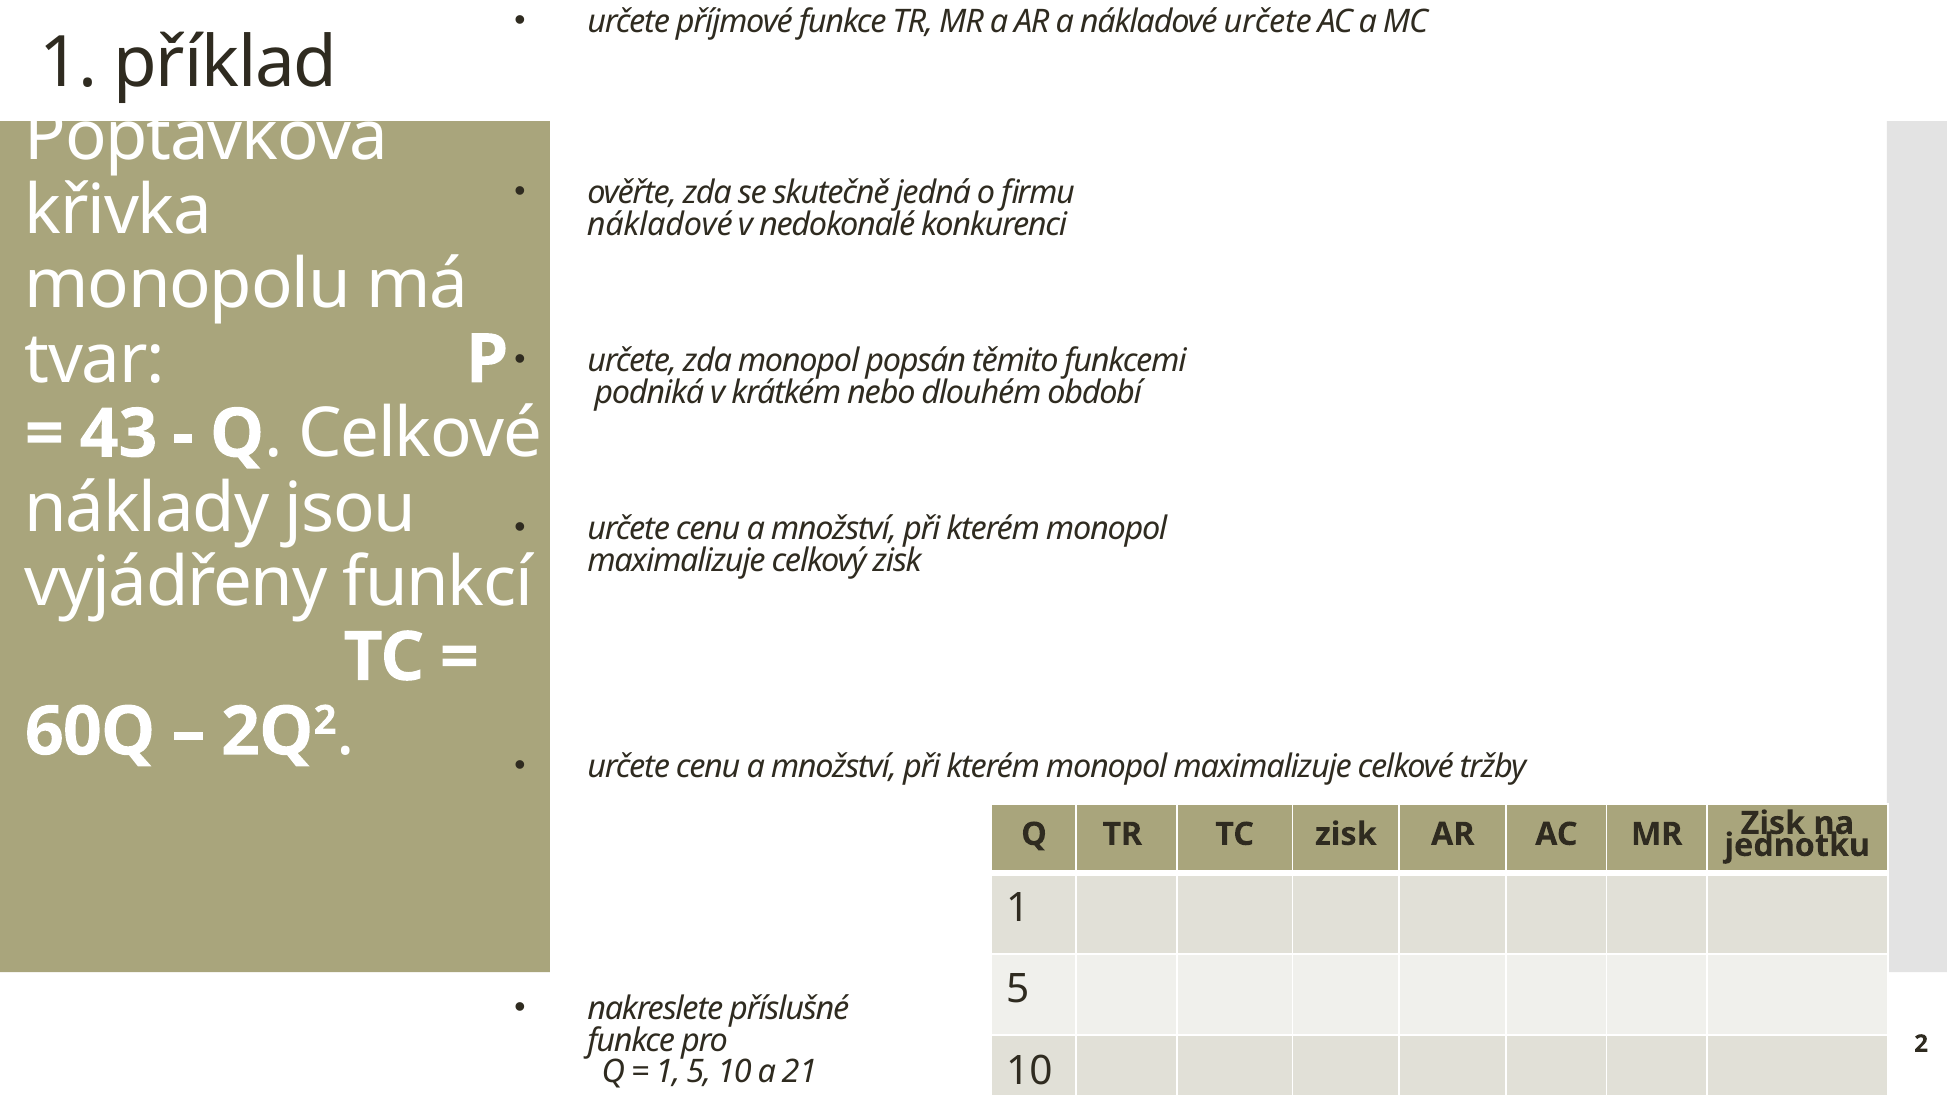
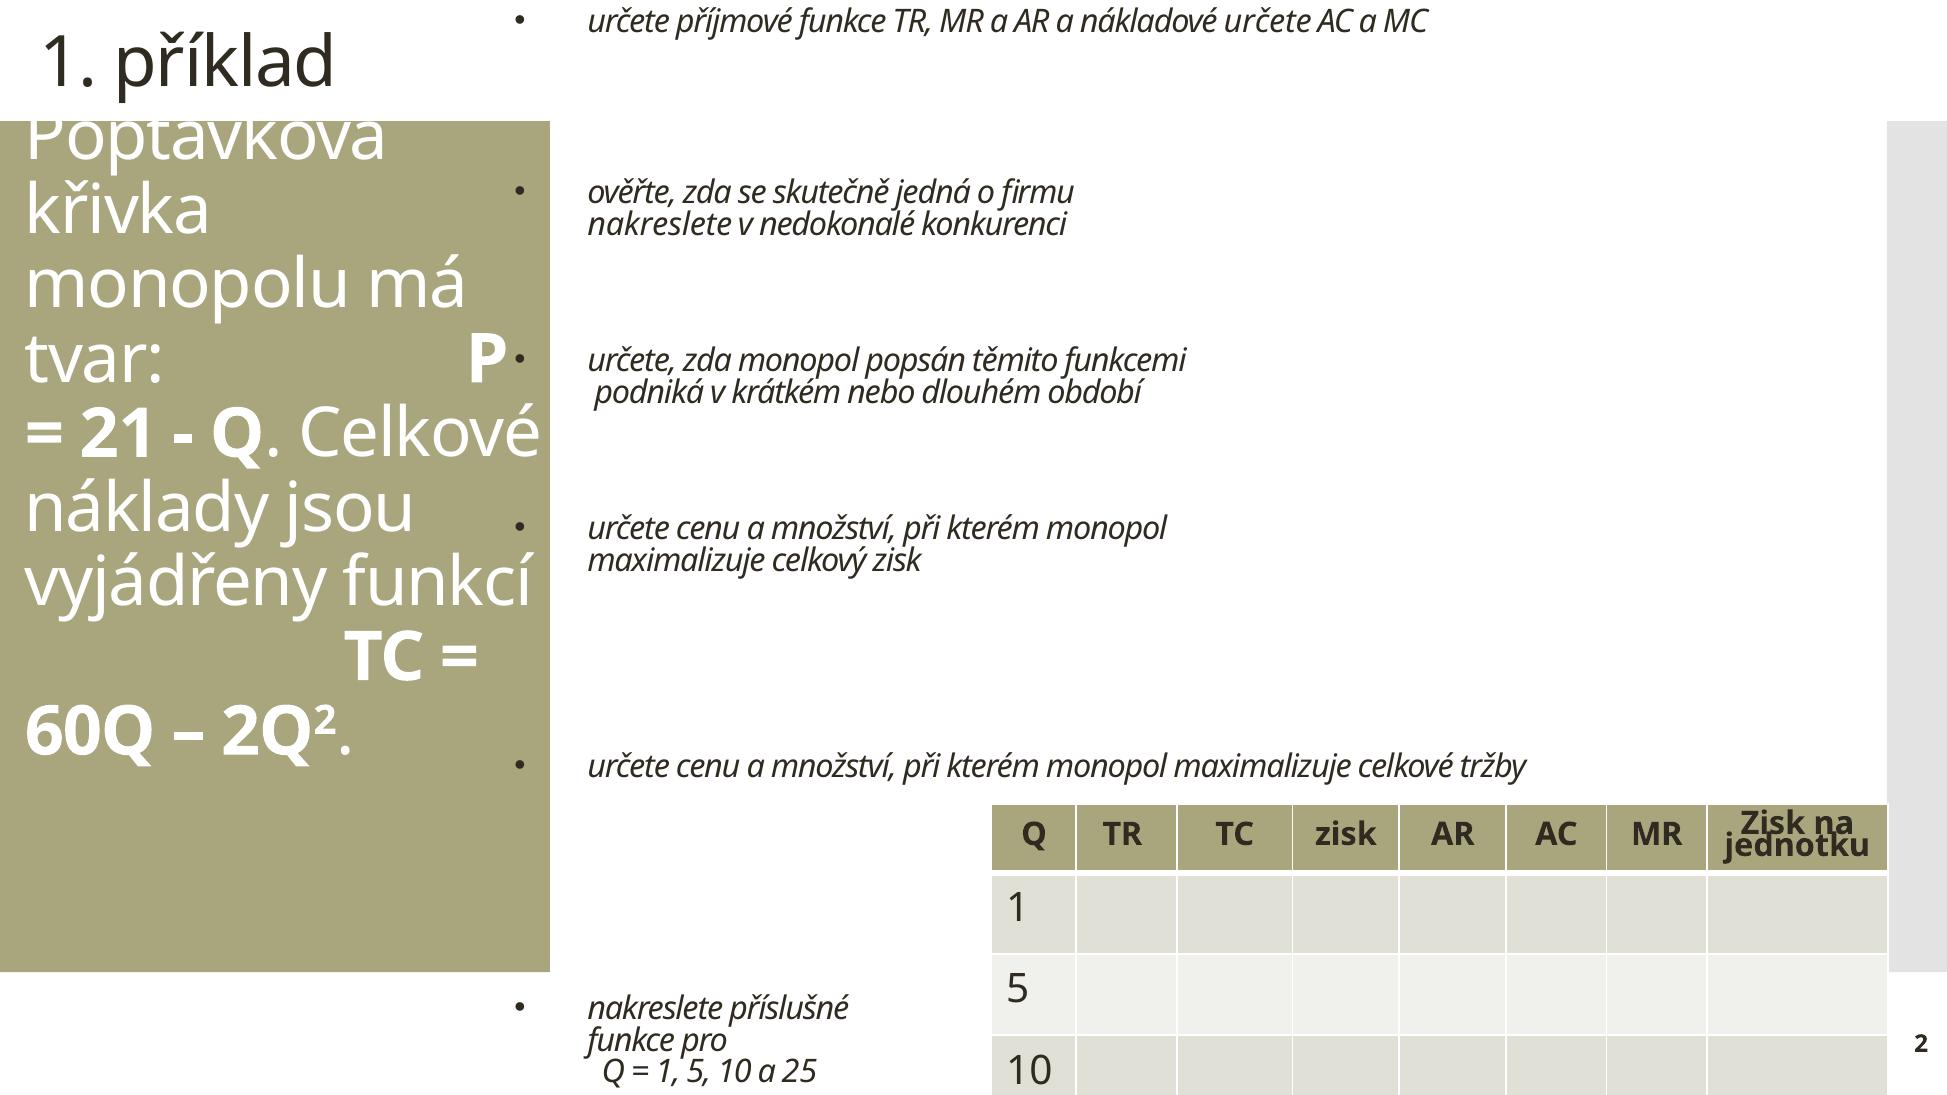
nákladové at (660, 225): nákladové -> nakreslete
43: 43 -> 21
21: 21 -> 25
